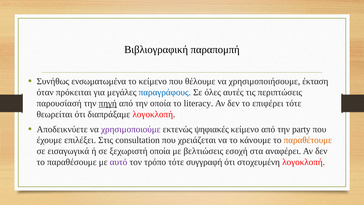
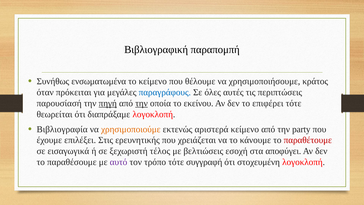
έκταση: έκταση -> κράτος
την at (142, 103) underline: none -> present
literacy: literacy -> εκείνου
Αποδεικνύετε: Αποδεικνύετε -> Βιβλιογραφία
χρησιμοποιούμε colour: purple -> orange
ψηφιακές: ψηφιακές -> αριστερά
consultation: consultation -> ερευνητικής
παραθέτουμε colour: orange -> red
ξεχωριστή οποία: οποία -> τέλος
αναφέρει: αναφέρει -> αποφύγει
